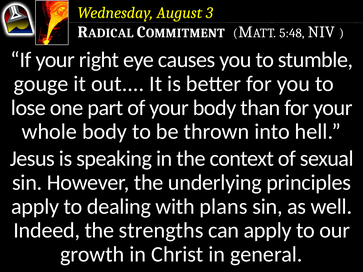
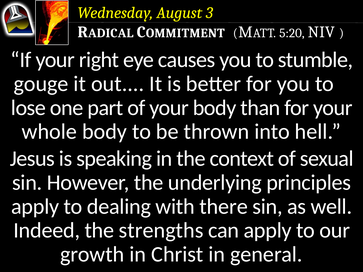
5:48: 5:48 -> 5:20
plans: plans -> there
